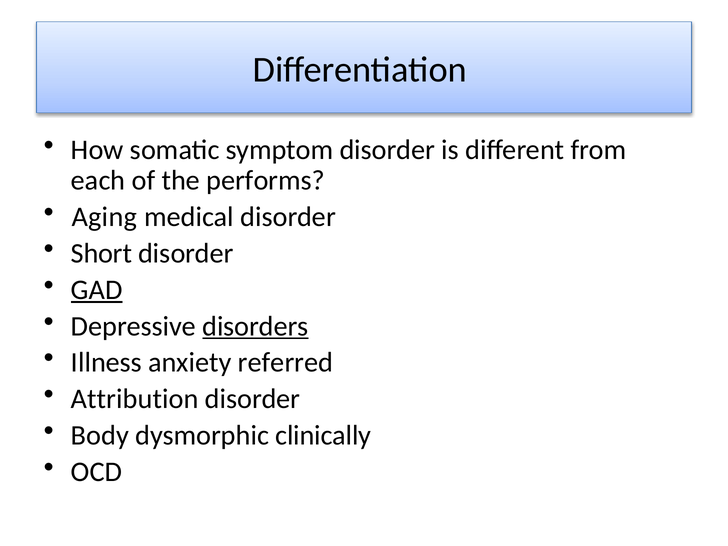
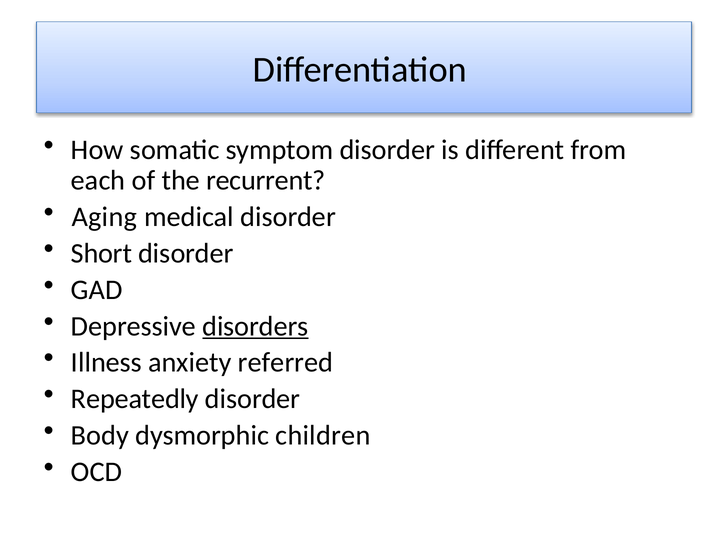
performs: performs -> recurrent
GAD underline: present -> none
Attribution: Attribution -> Repeatedly
clinically: clinically -> children
